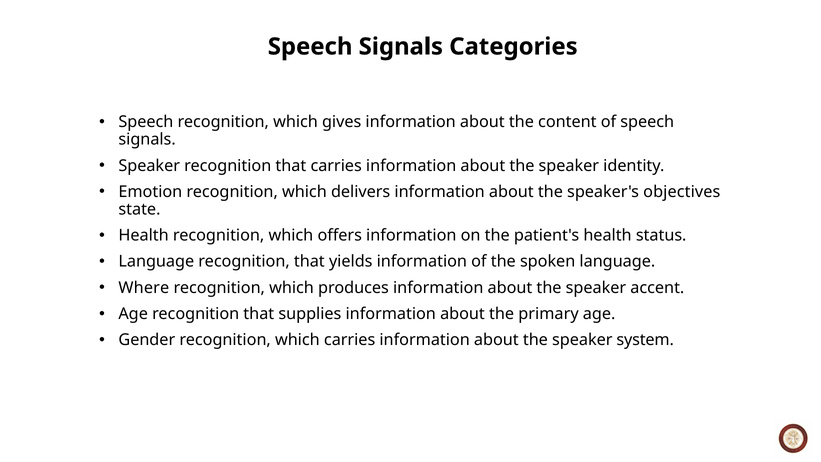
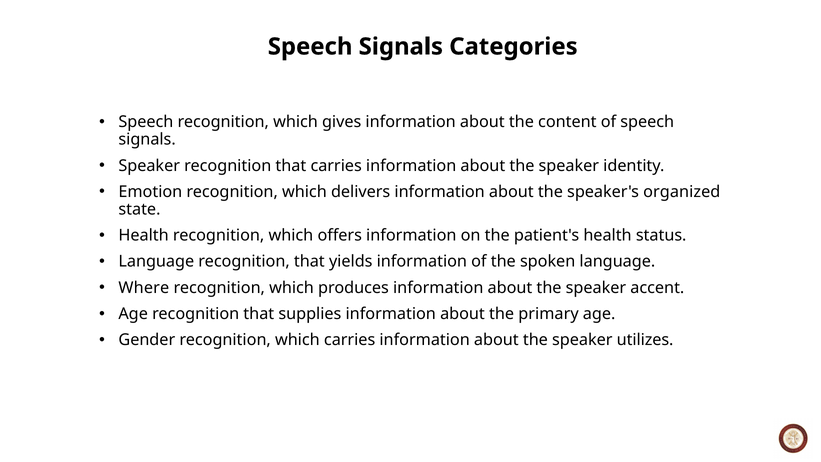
objectives: objectives -> organized
system: system -> utilizes
